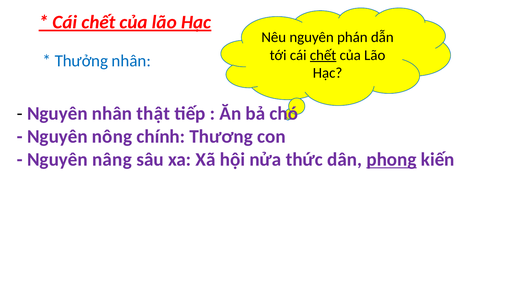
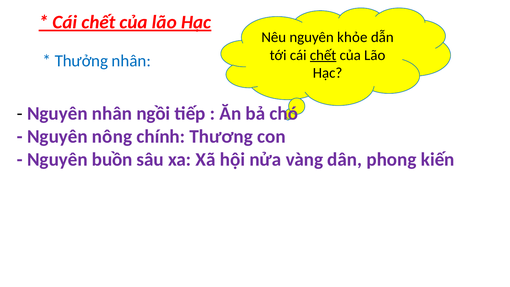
phán: phán -> khỏe
thật: thật -> ngồi
nâng: nâng -> buồn
thức: thức -> vàng
phong underline: present -> none
